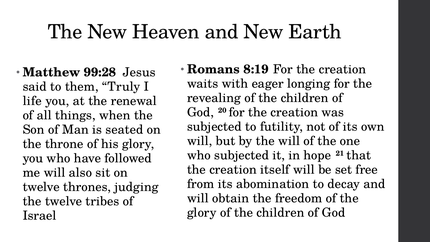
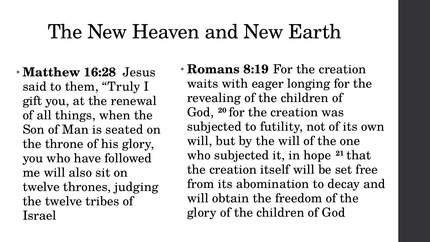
99:28: 99:28 -> 16:28
life: life -> gift
